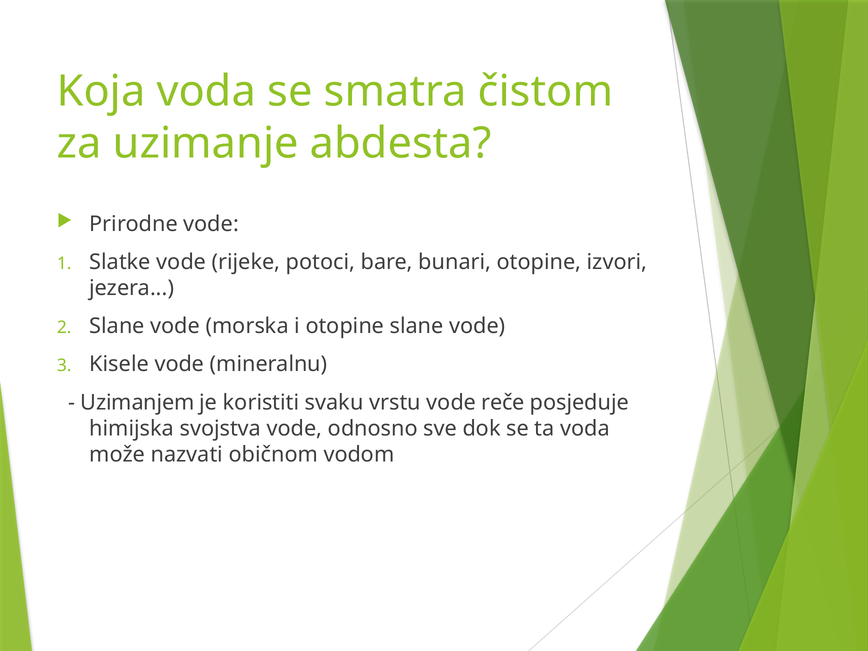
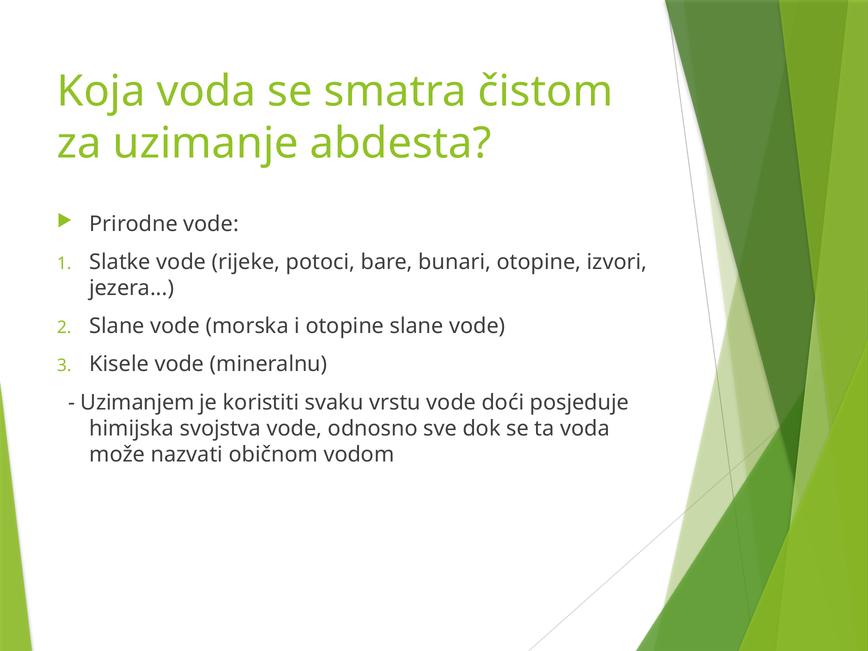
reče: reče -> doći
